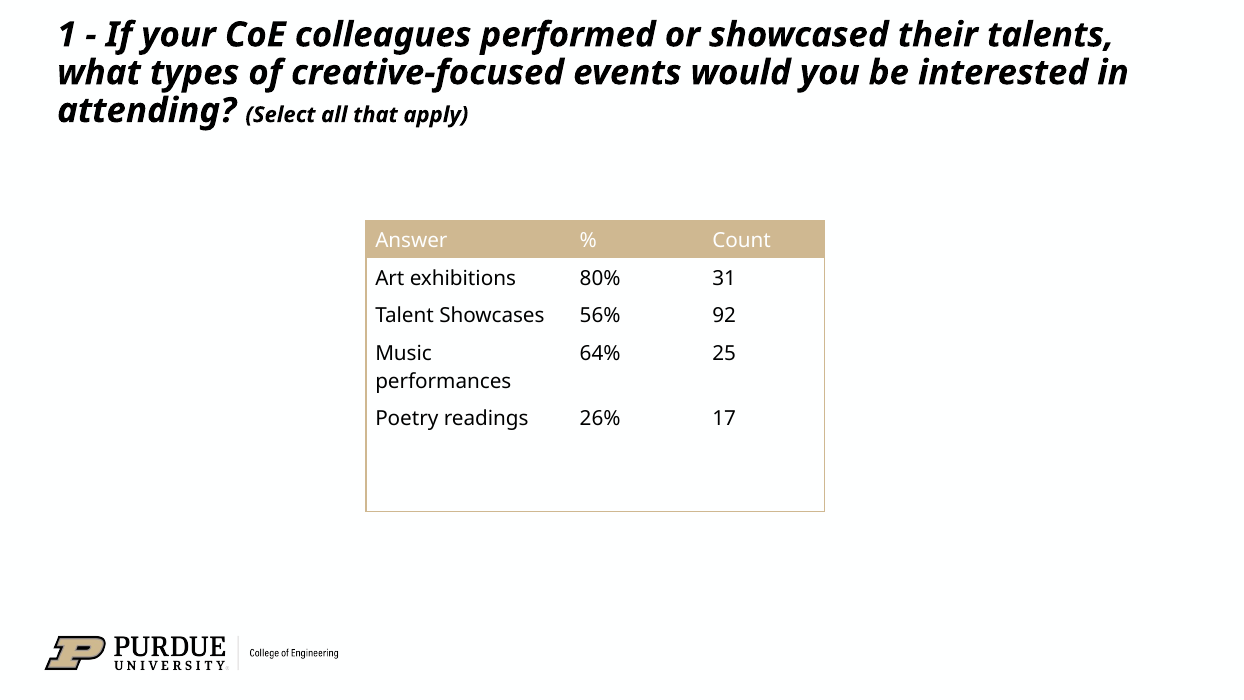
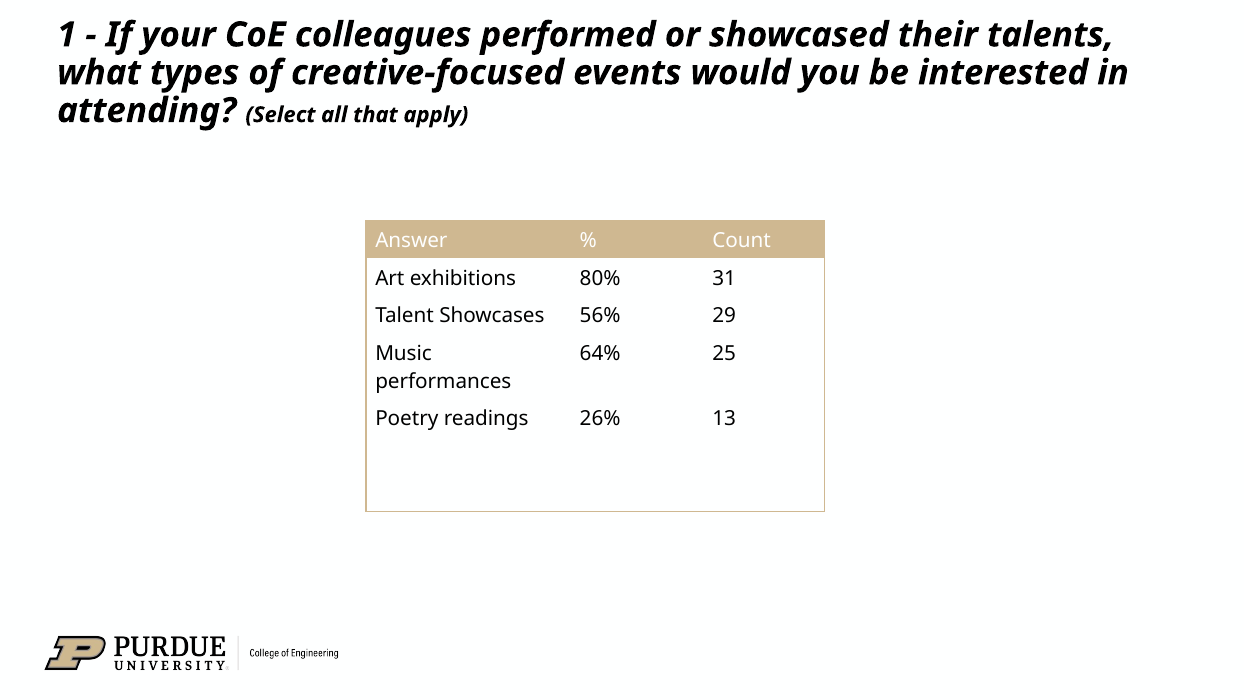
92: 92 -> 29
17: 17 -> 13
